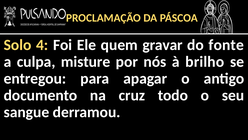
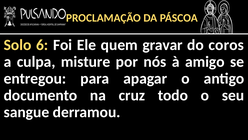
4: 4 -> 6
fonte: fonte -> coros
brilho: brilho -> amigo
